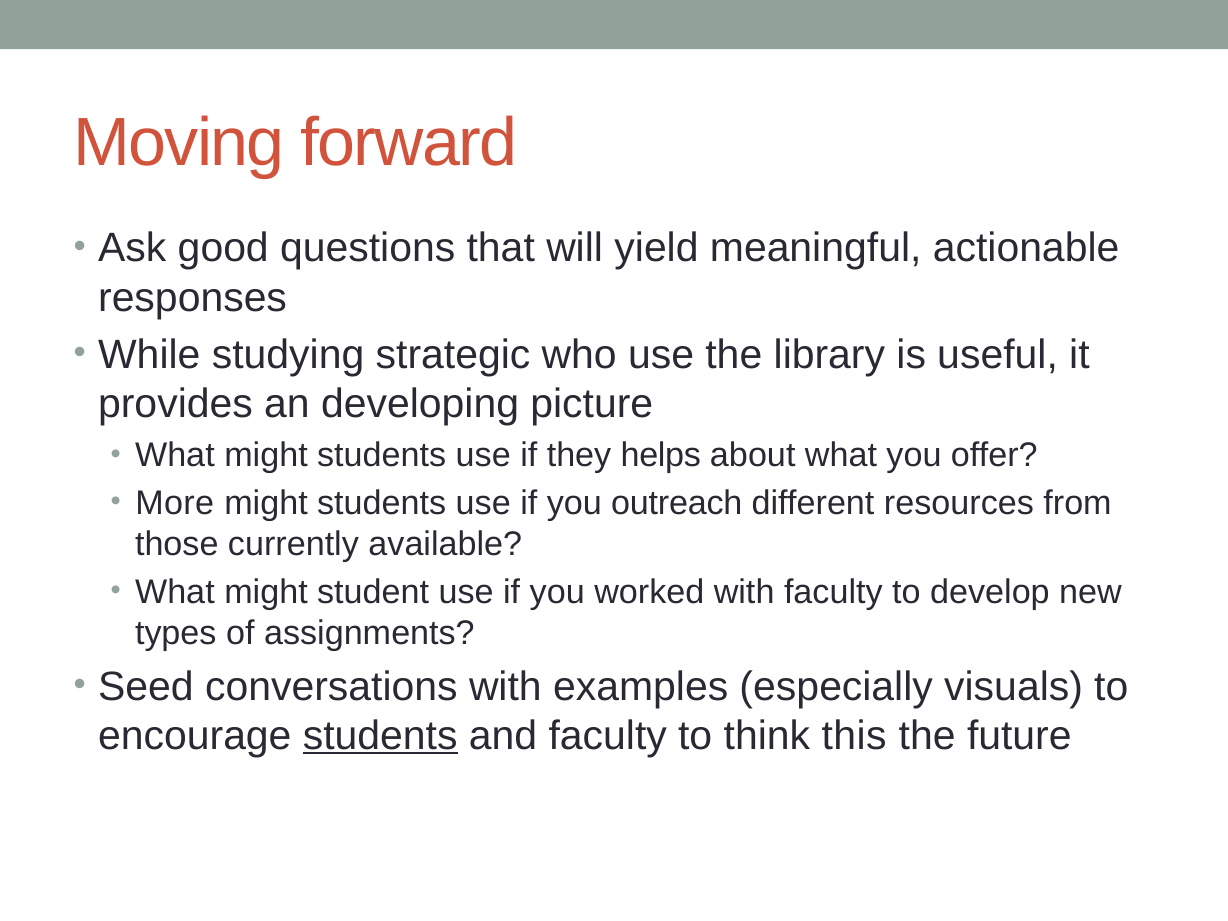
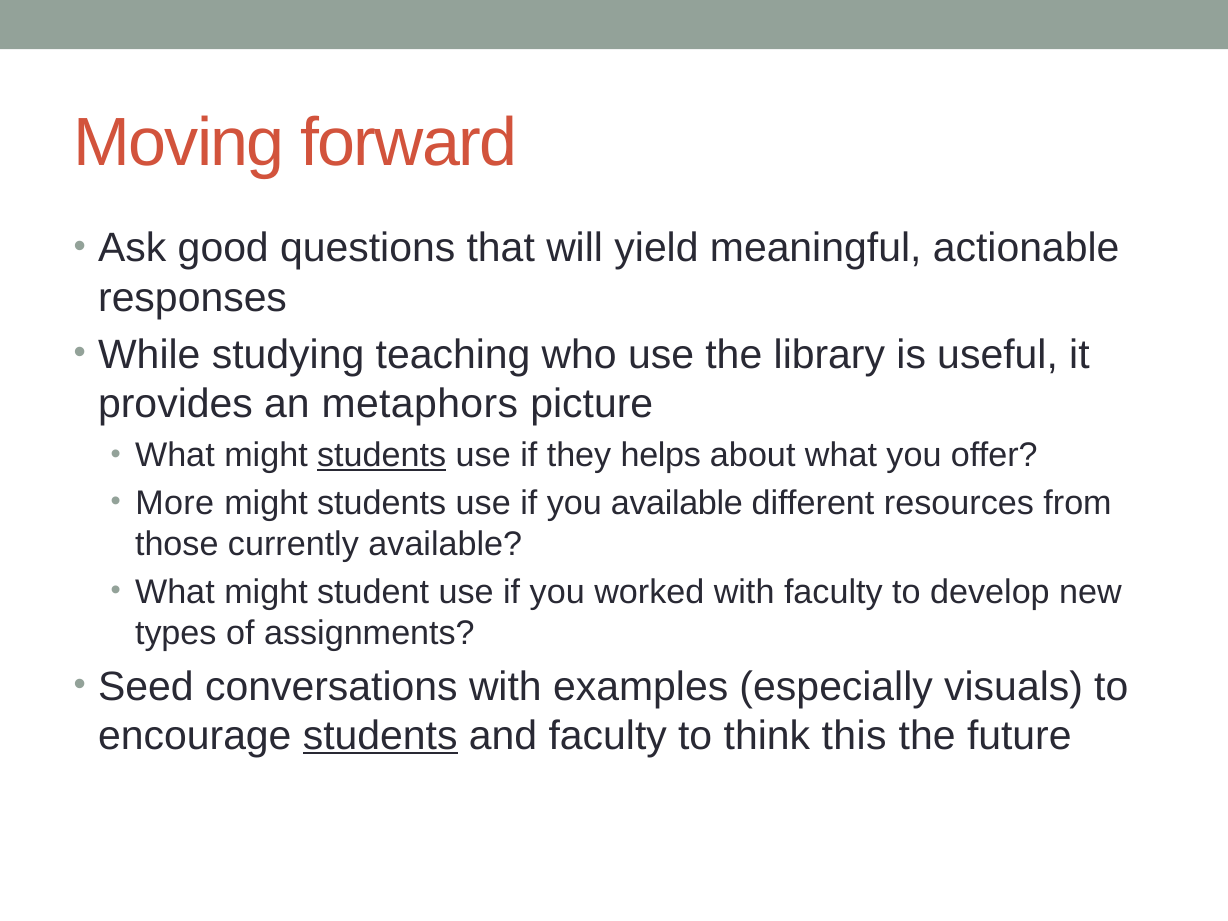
strategic: strategic -> teaching
developing: developing -> metaphors
students at (382, 455) underline: none -> present
you outreach: outreach -> available
